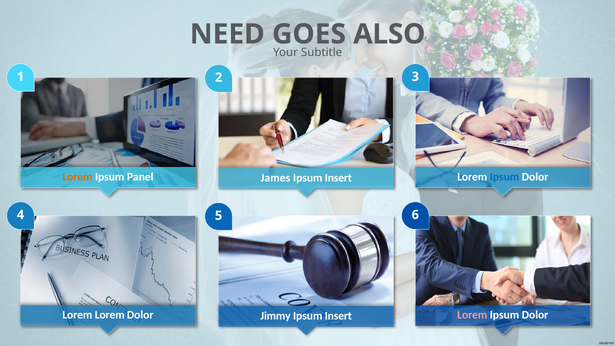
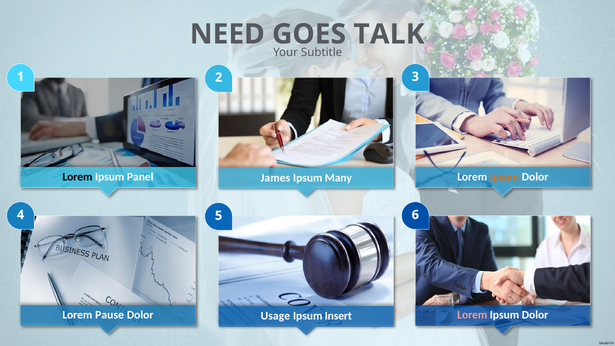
ALSO: ALSO -> TALK
Lorem at (77, 177) colour: orange -> black
Ipsum at (505, 177) colour: blue -> orange
Insert at (338, 178): Insert -> Many
Lorem Lorem: Lorem -> Pause
Jimmy: Jimmy -> Usage
